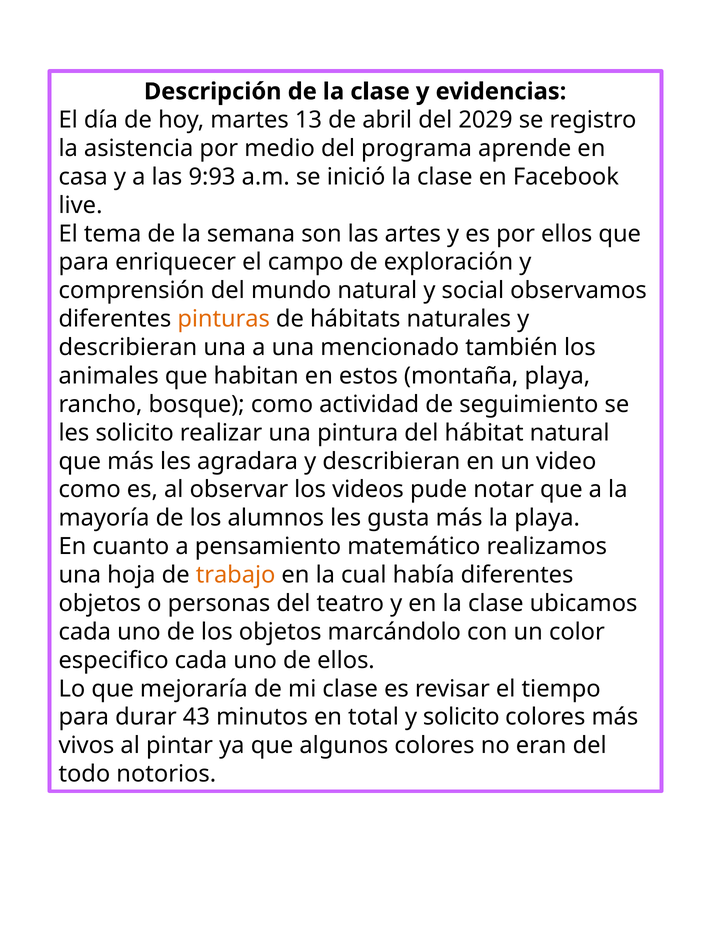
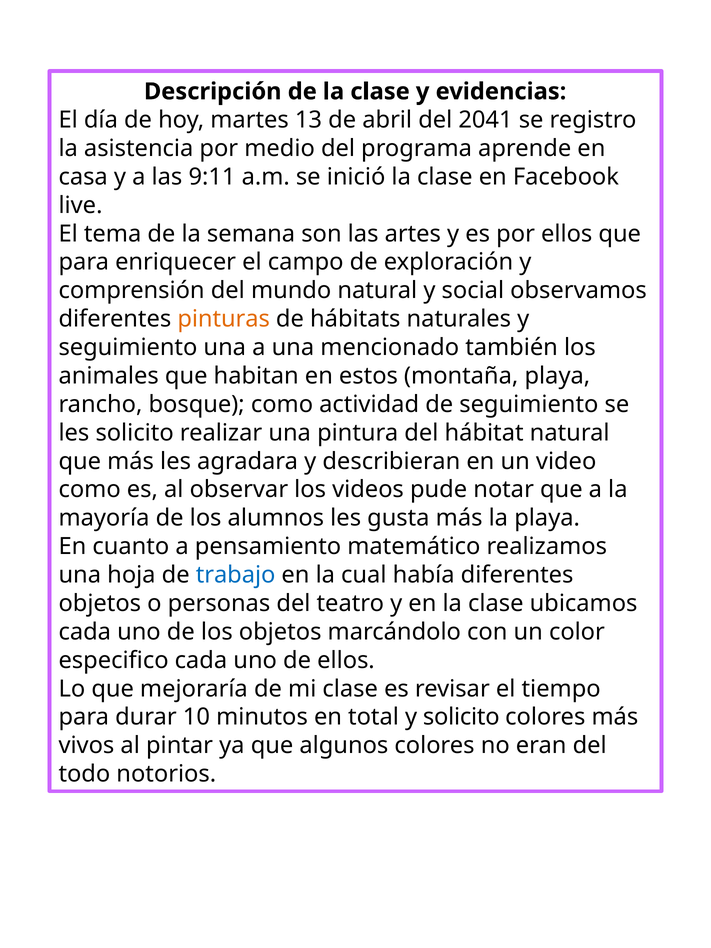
2029: 2029 -> 2041
9:93: 9:93 -> 9:11
describieran at (128, 347): describieran -> seguimiento
trabajo colour: orange -> blue
43: 43 -> 10
